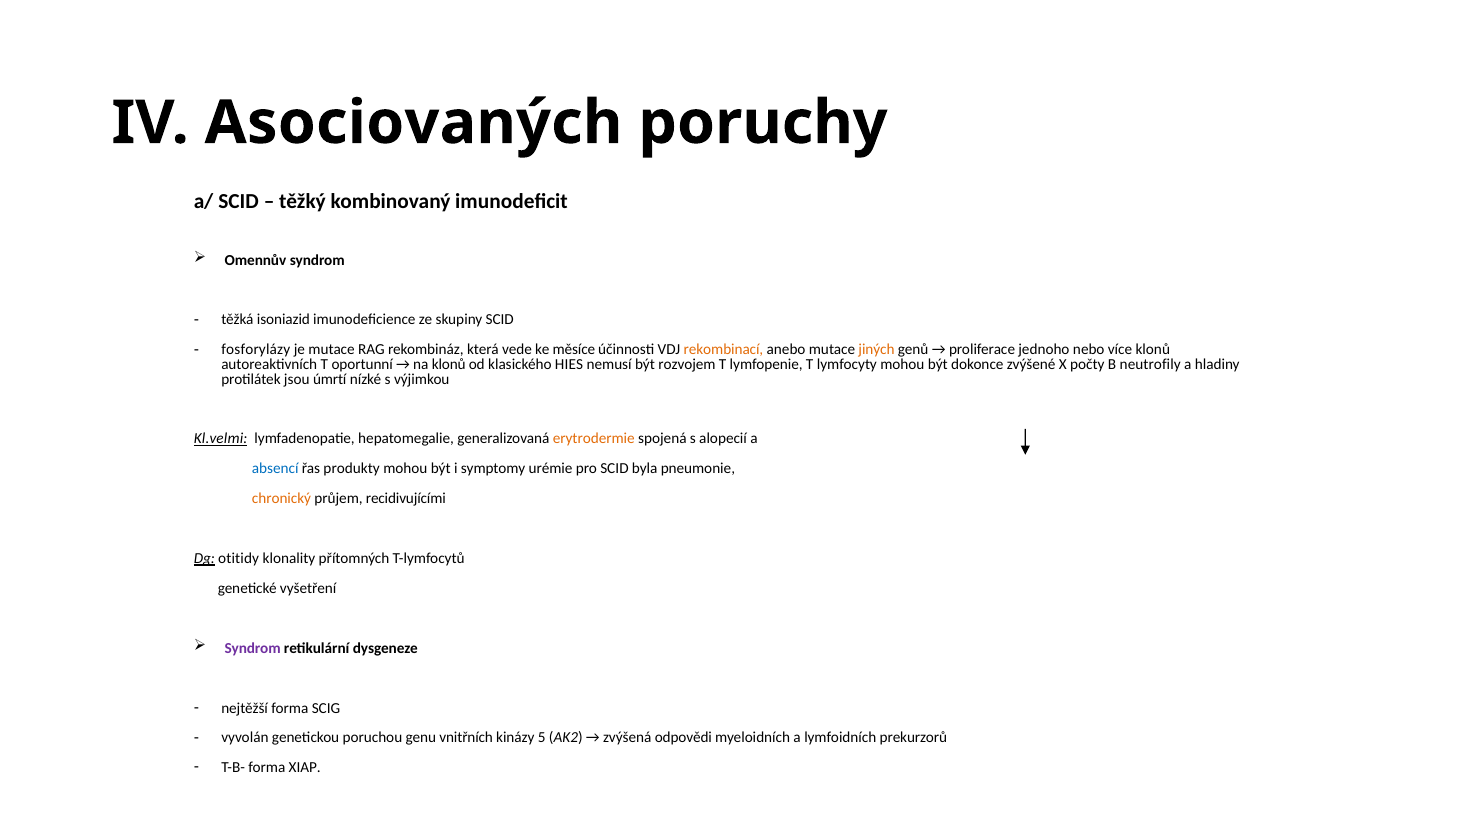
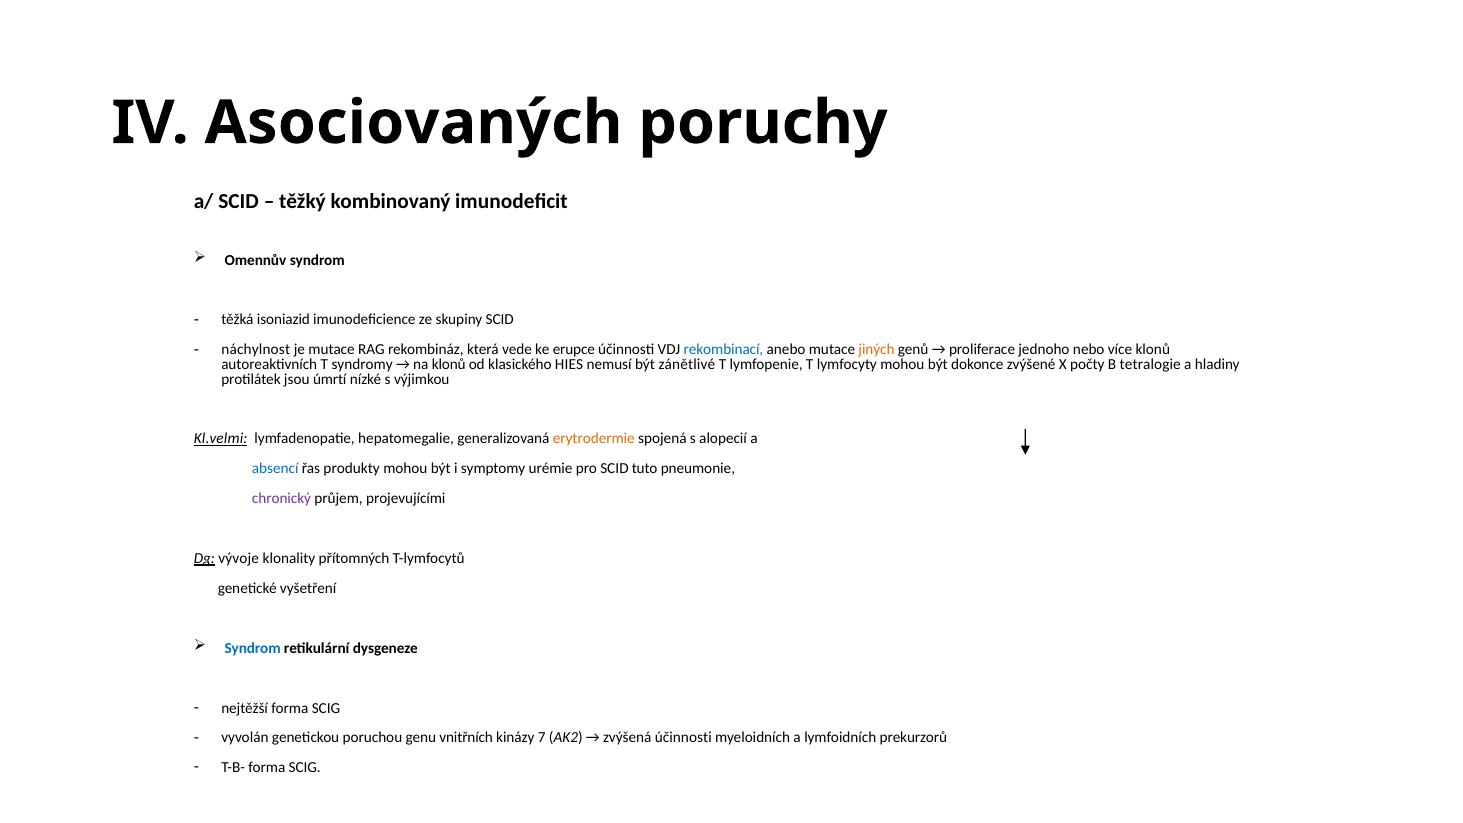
fosforylázy: fosforylázy -> náchylnost
měsíce: měsíce -> erupce
rekombinací colour: orange -> blue
oportunní: oportunní -> syndromy
rozvojem: rozvojem -> zánětlivé
neutrofily: neutrofily -> tetralogie
byla: byla -> tuto
chronický colour: orange -> purple
recidivujícími: recidivujícími -> projevujícími
otitidy: otitidy -> vývoje
Syndrom at (253, 648) colour: purple -> blue
5: 5 -> 7
zvýšená odpovědi: odpovědi -> účinnosti
T-B- forma XIAP: XIAP -> SCIG
